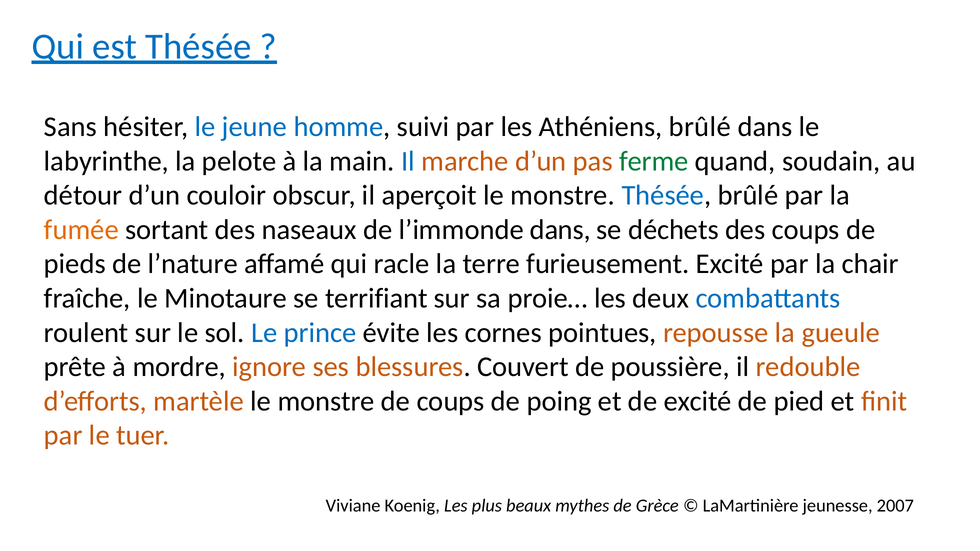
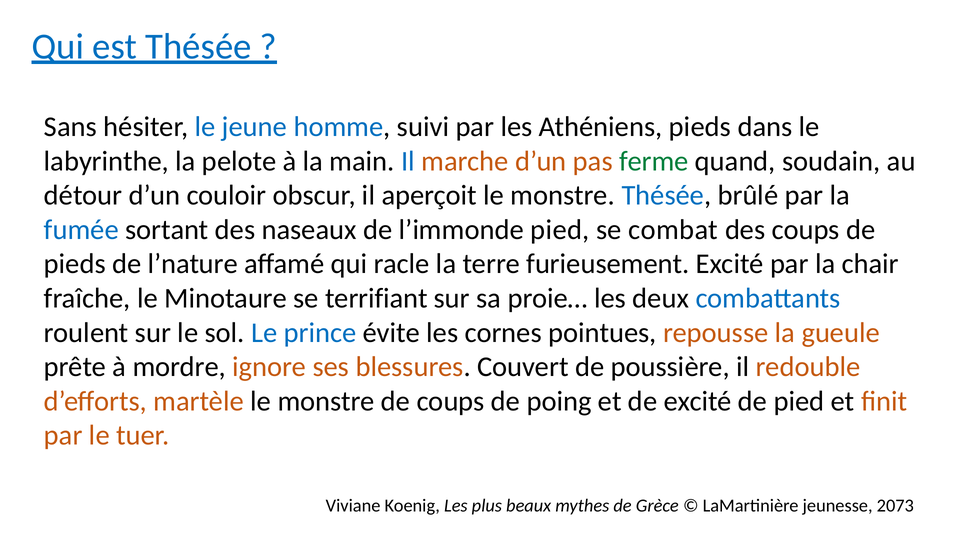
Athéniens brûlé: brûlé -> pieds
fumée colour: orange -> blue
l’immonde dans: dans -> pied
déchets: déchets -> combat
2007: 2007 -> 2073
